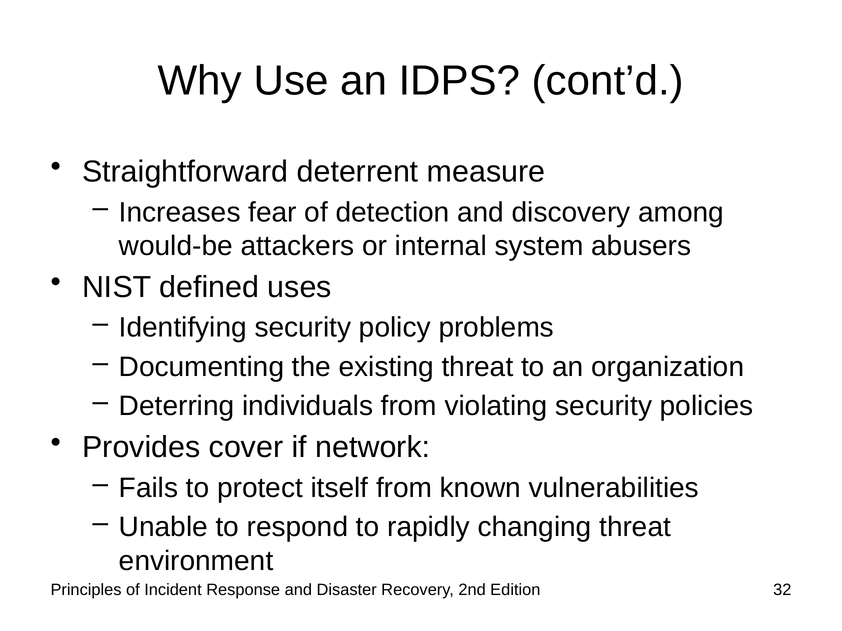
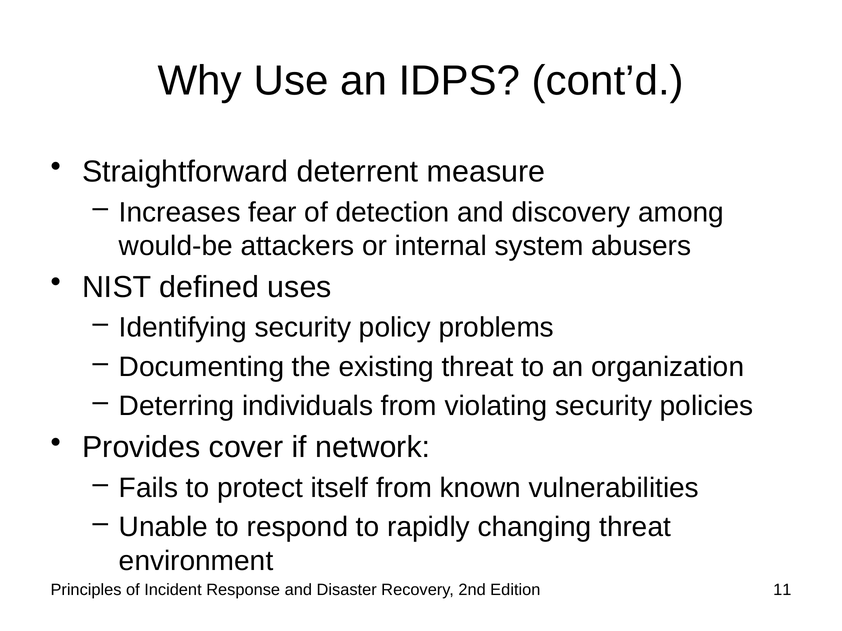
32: 32 -> 11
